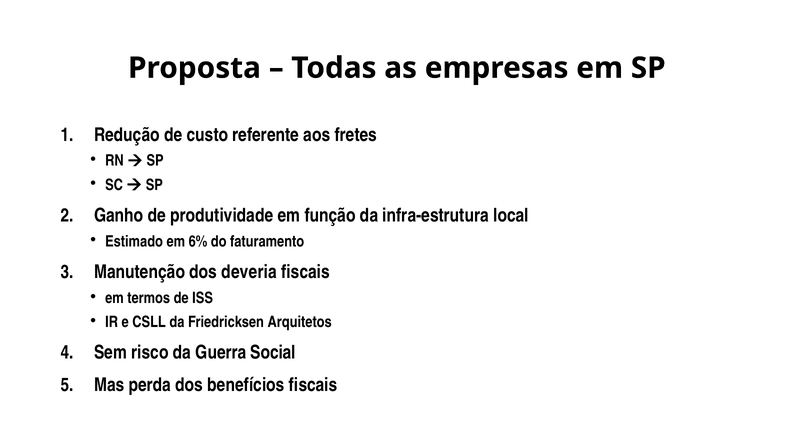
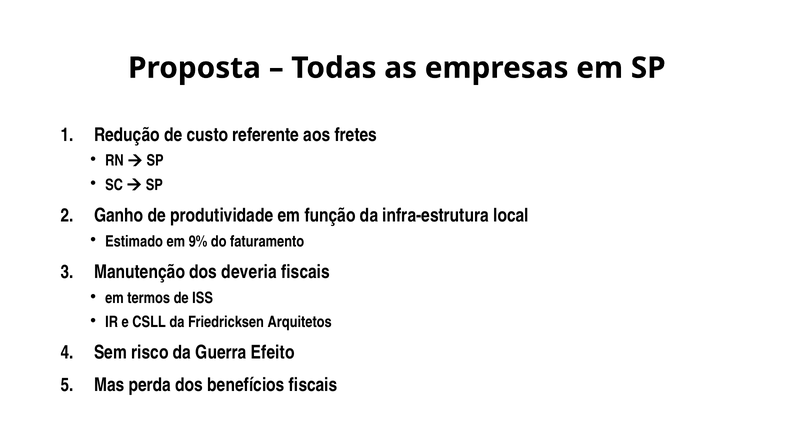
6%: 6% -> 9%
Social: Social -> Efeito
